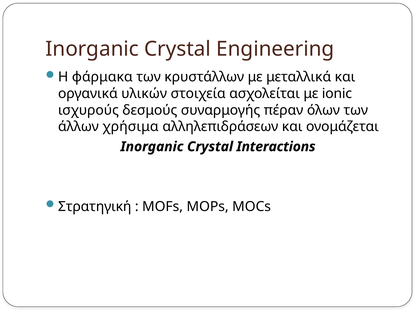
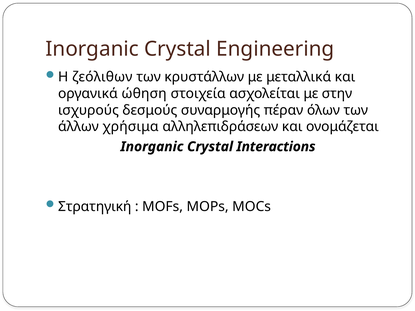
φάρμακα: φάρμακα -> ζεόλιθων
υλικών: υλικών -> ώθηση
ionic: ionic -> στην
